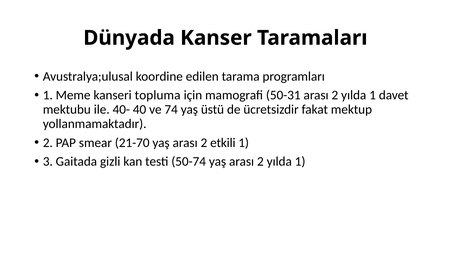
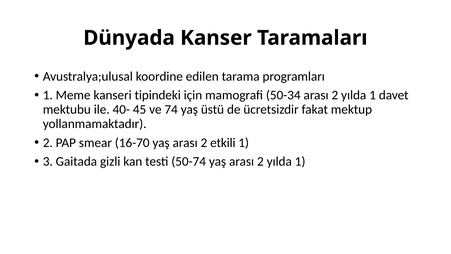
topluma: topluma -> tipindeki
50-31: 50-31 -> 50-34
40: 40 -> 45
21-70: 21-70 -> 16-70
